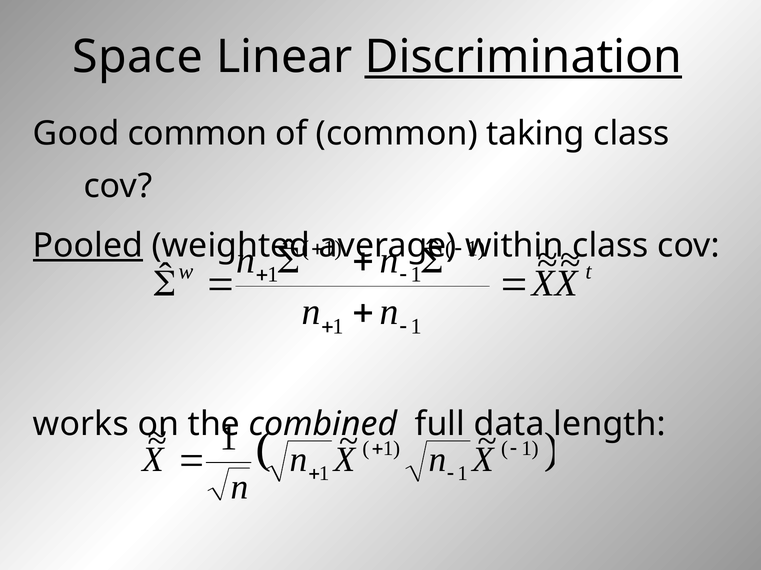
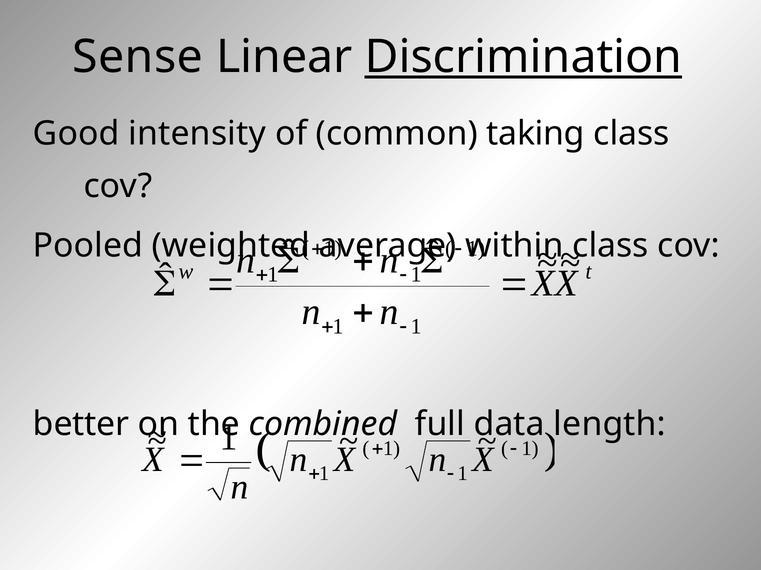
Space: Space -> Sense
Good common: common -> intensity
Pooled underline: present -> none
works: works -> better
